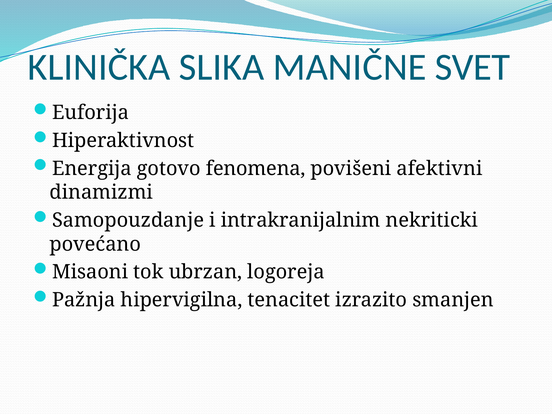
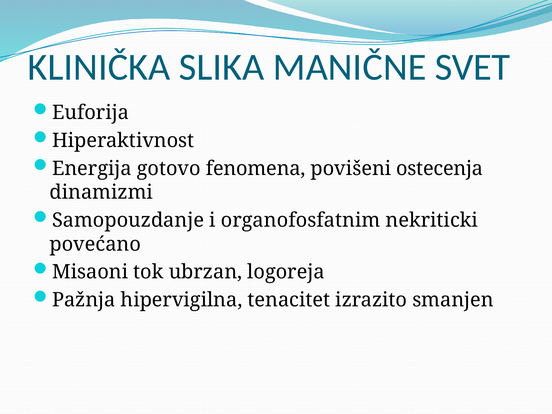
afektivni: afektivni -> ostecenja
intrakranijalnim: intrakranijalnim -> organofosfatnim
